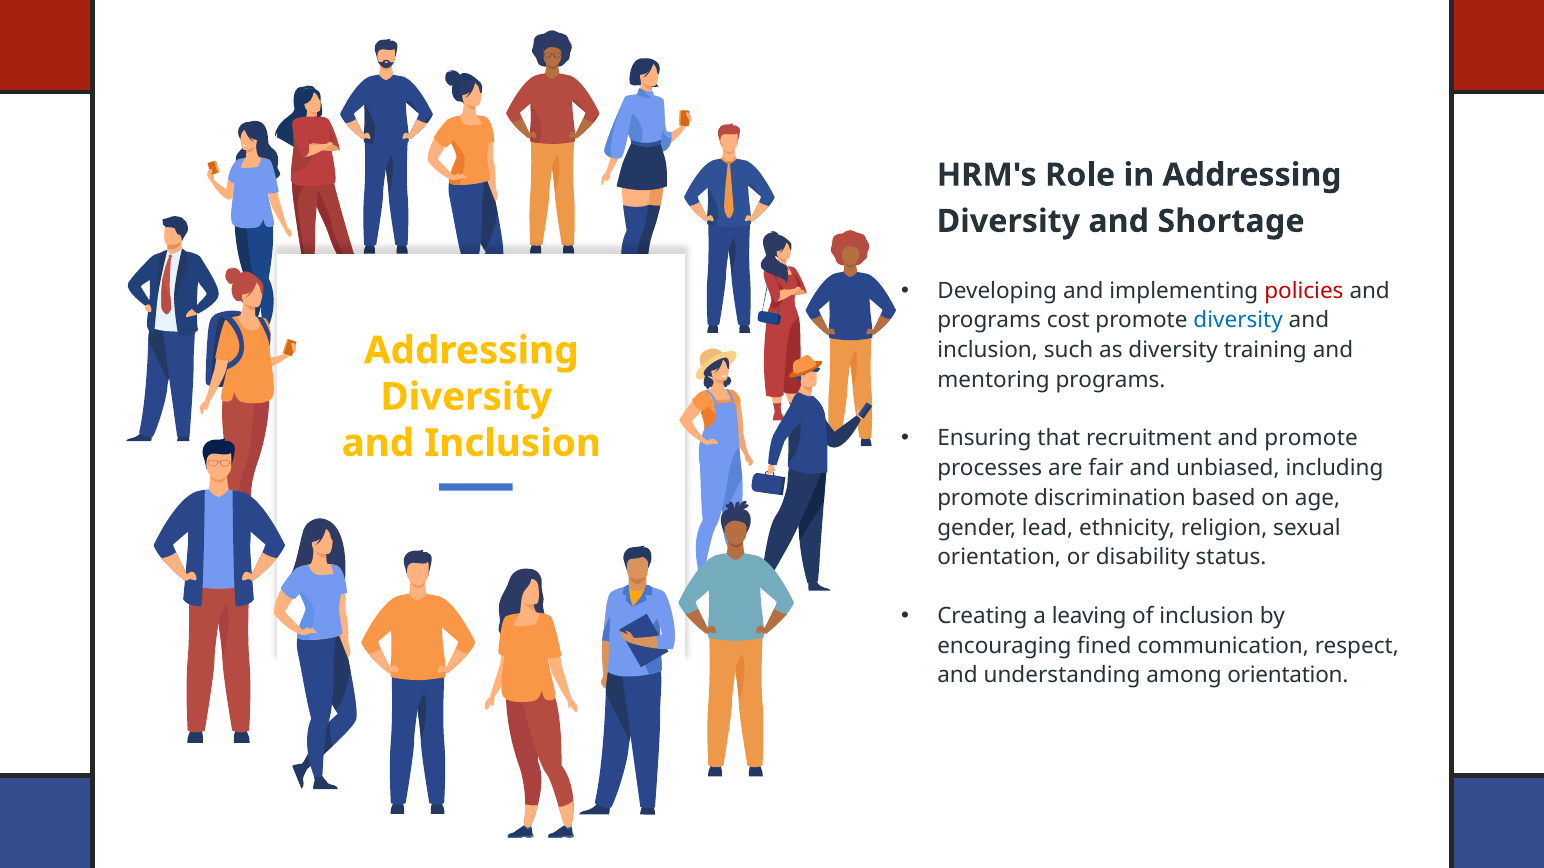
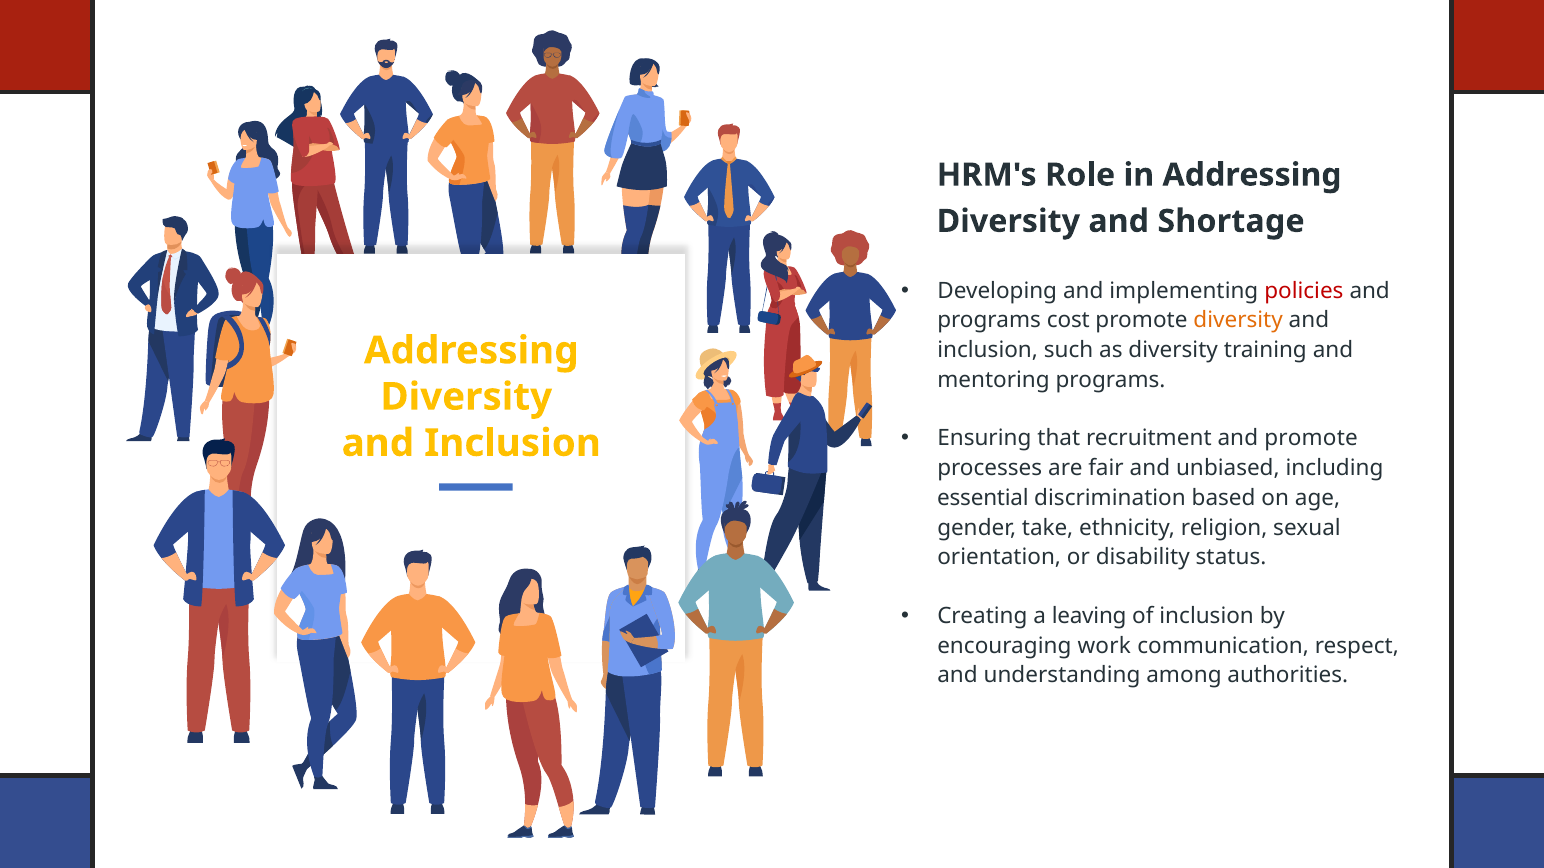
diversity at (1238, 321) colour: blue -> orange
promote at (983, 498): promote -> essential
lead: lead -> take
fined: fined -> work
among orientation: orientation -> authorities
